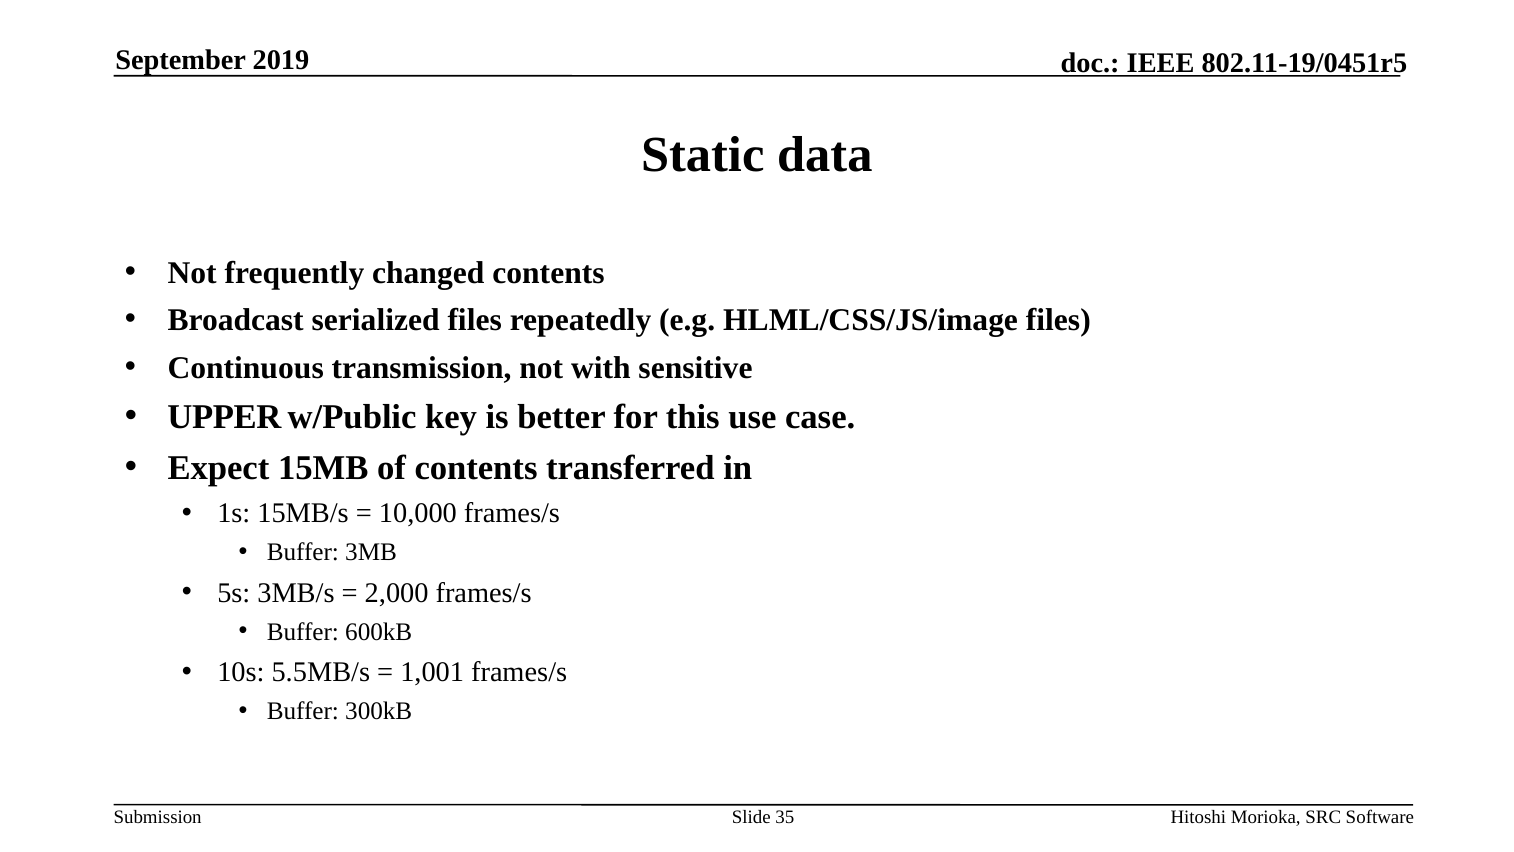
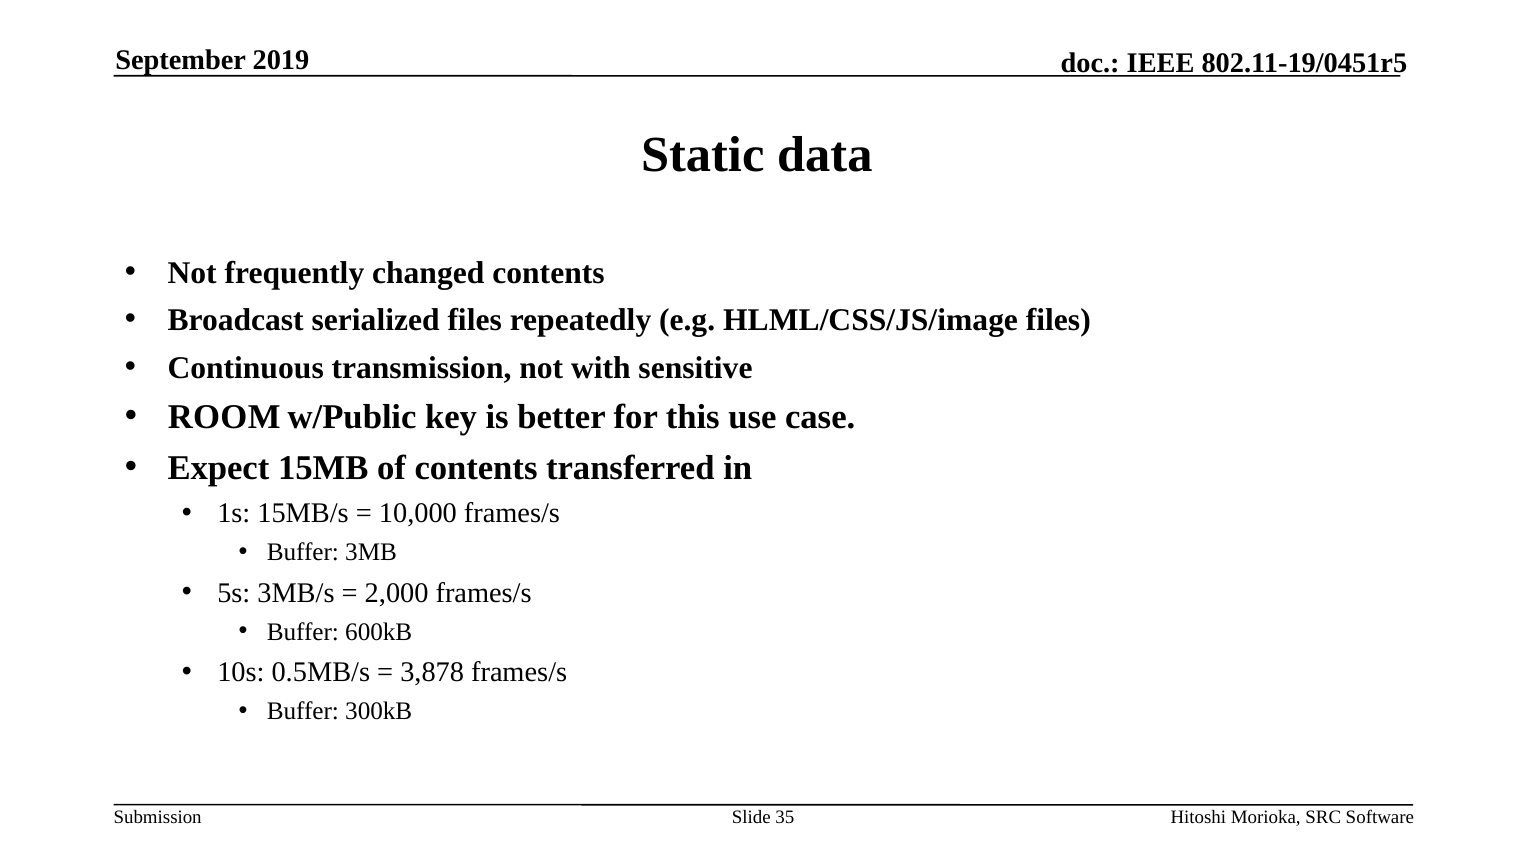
UPPER: UPPER -> ROOM
5.5MB/s: 5.5MB/s -> 0.5MB/s
1,001: 1,001 -> 3,878
